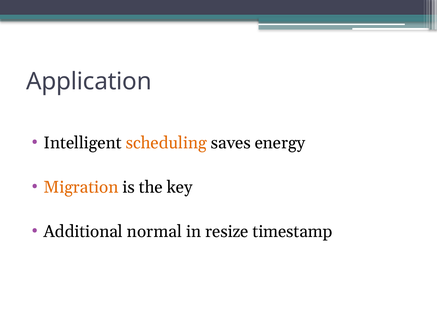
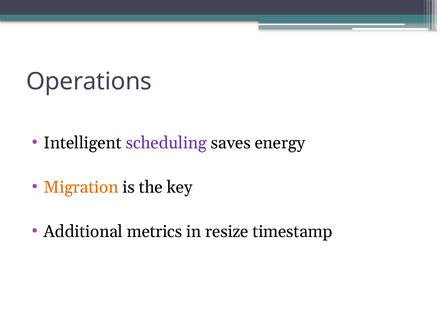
Application: Application -> Operations
scheduling colour: orange -> purple
normal: normal -> metrics
